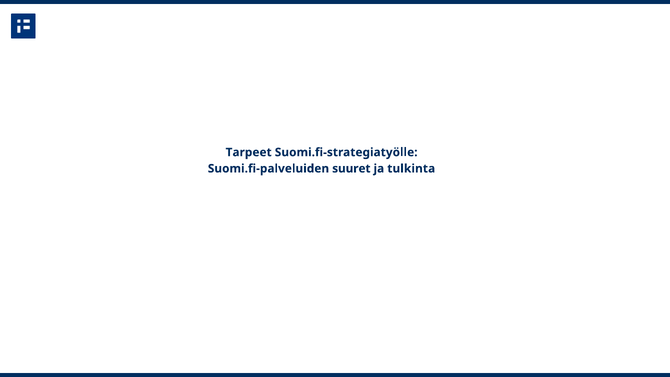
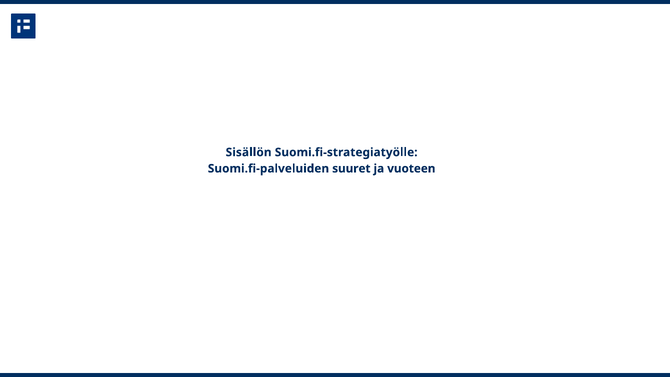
Tarpeet: Tarpeet -> Sisällön
tulkinta: tulkinta -> vuoteen
